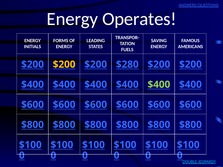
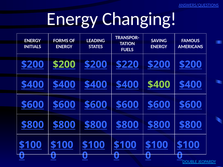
Operates: Operates -> Changing
$200 at (64, 65) colour: yellow -> light green
$280: $280 -> $220
